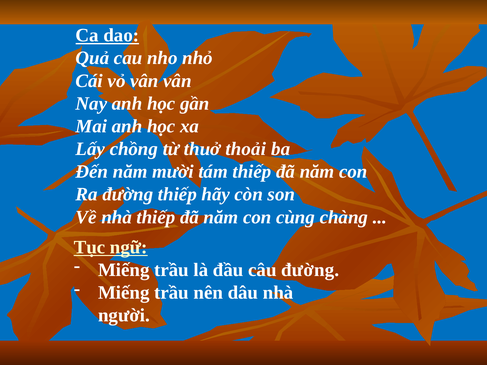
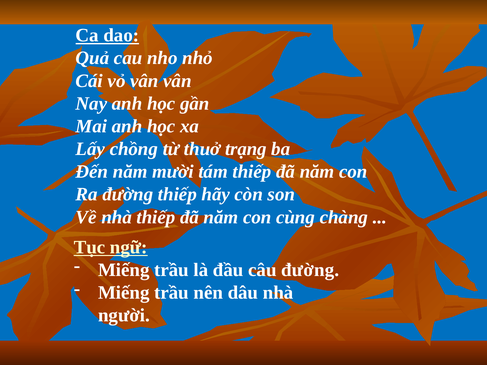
thoải: thoải -> trạng
